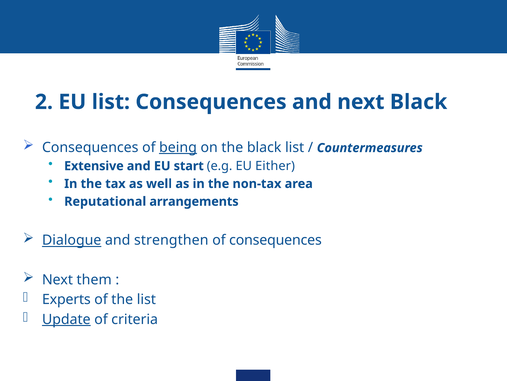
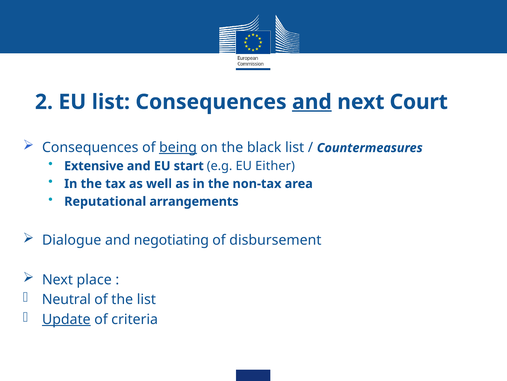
and at (312, 102) underline: none -> present
next Black: Black -> Court
Dialogue underline: present -> none
strengthen: strengthen -> negotiating
of consequences: consequences -> disbursement
them: them -> place
Experts: Experts -> Neutral
